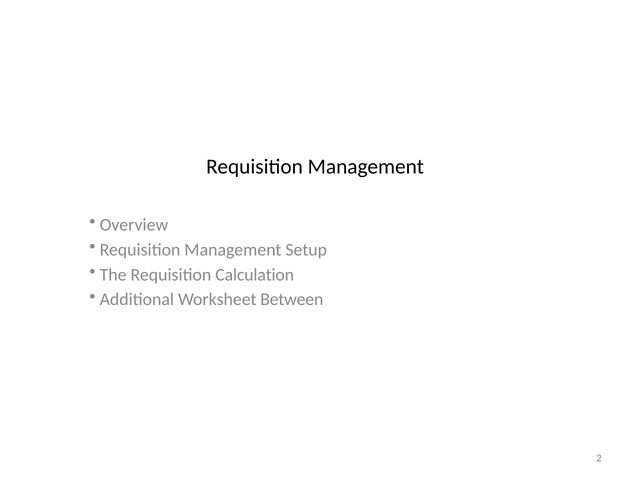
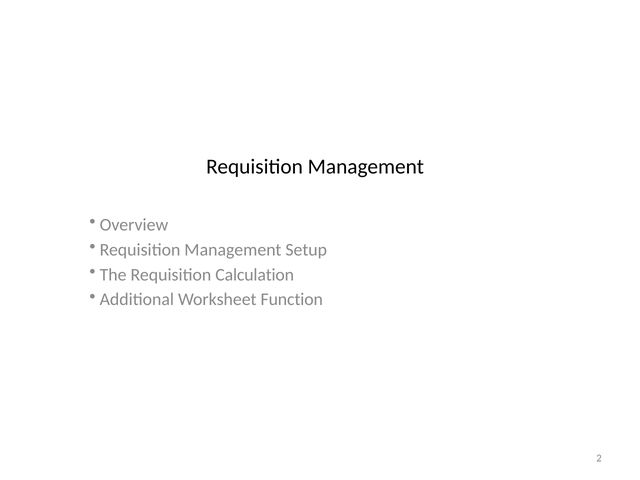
Between: Between -> Function
